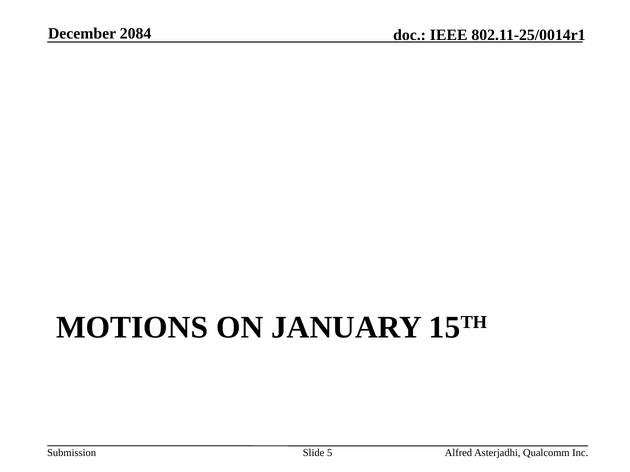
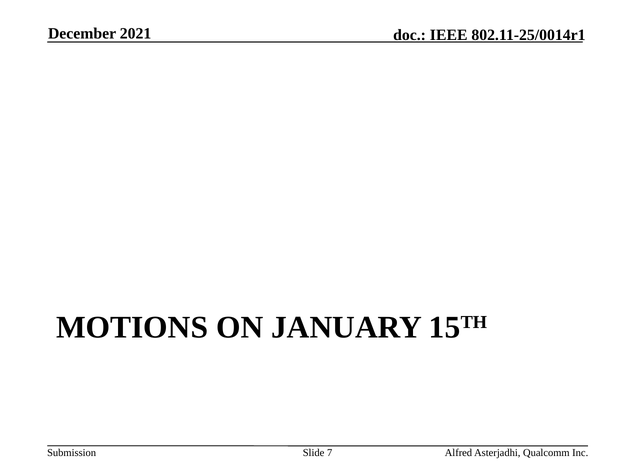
2084: 2084 -> 2021
5: 5 -> 7
